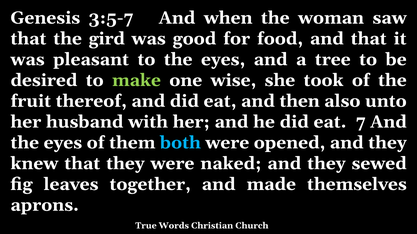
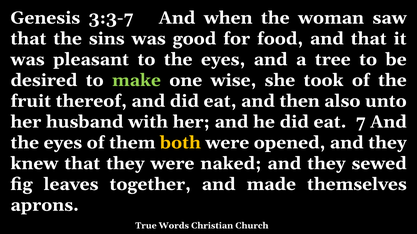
3:5-7: 3:5-7 -> 3:3-7
gird: gird -> sins
both colour: light blue -> yellow
